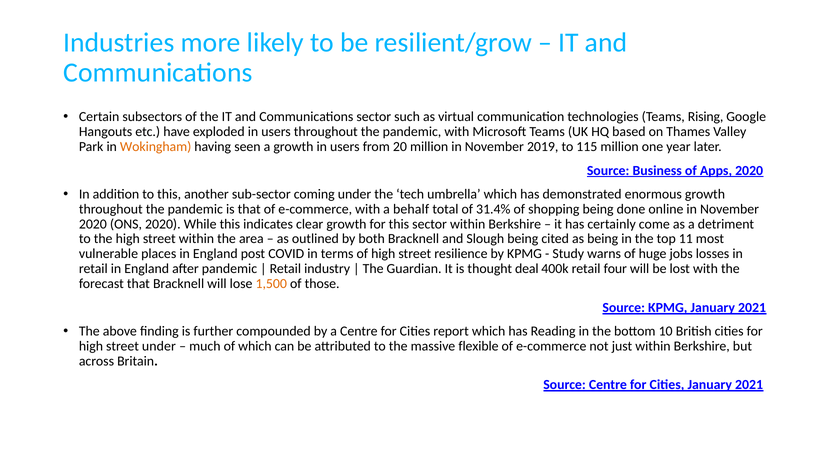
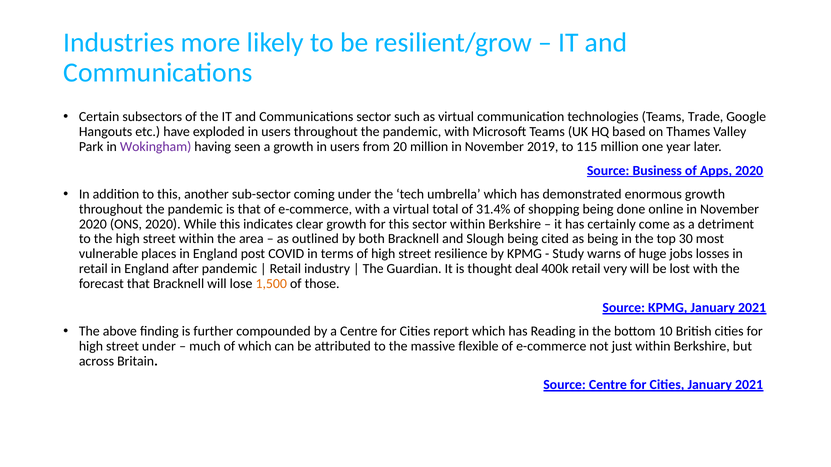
Rising: Rising -> Trade
Wokingham colour: orange -> purple
a behalf: behalf -> virtual
11: 11 -> 30
four: four -> very
